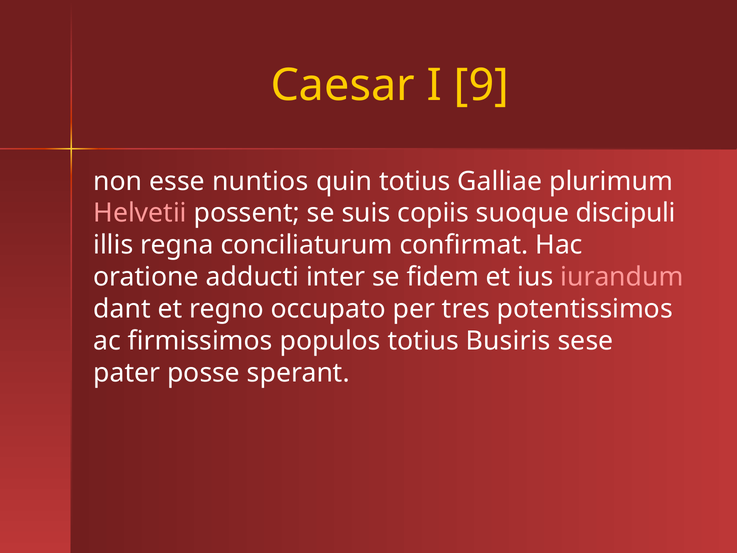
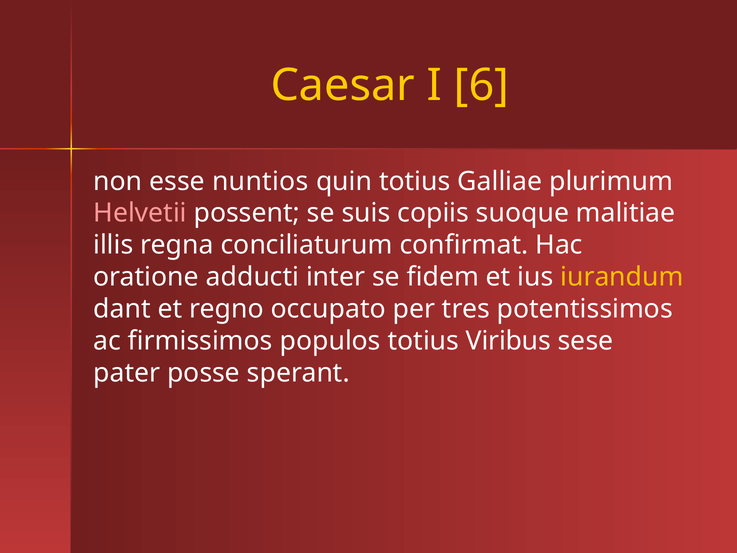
9: 9 -> 6
discipuli: discipuli -> malitiae
iurandum colour: pink -> yellow
Busiris: Busiris -> Viribus
